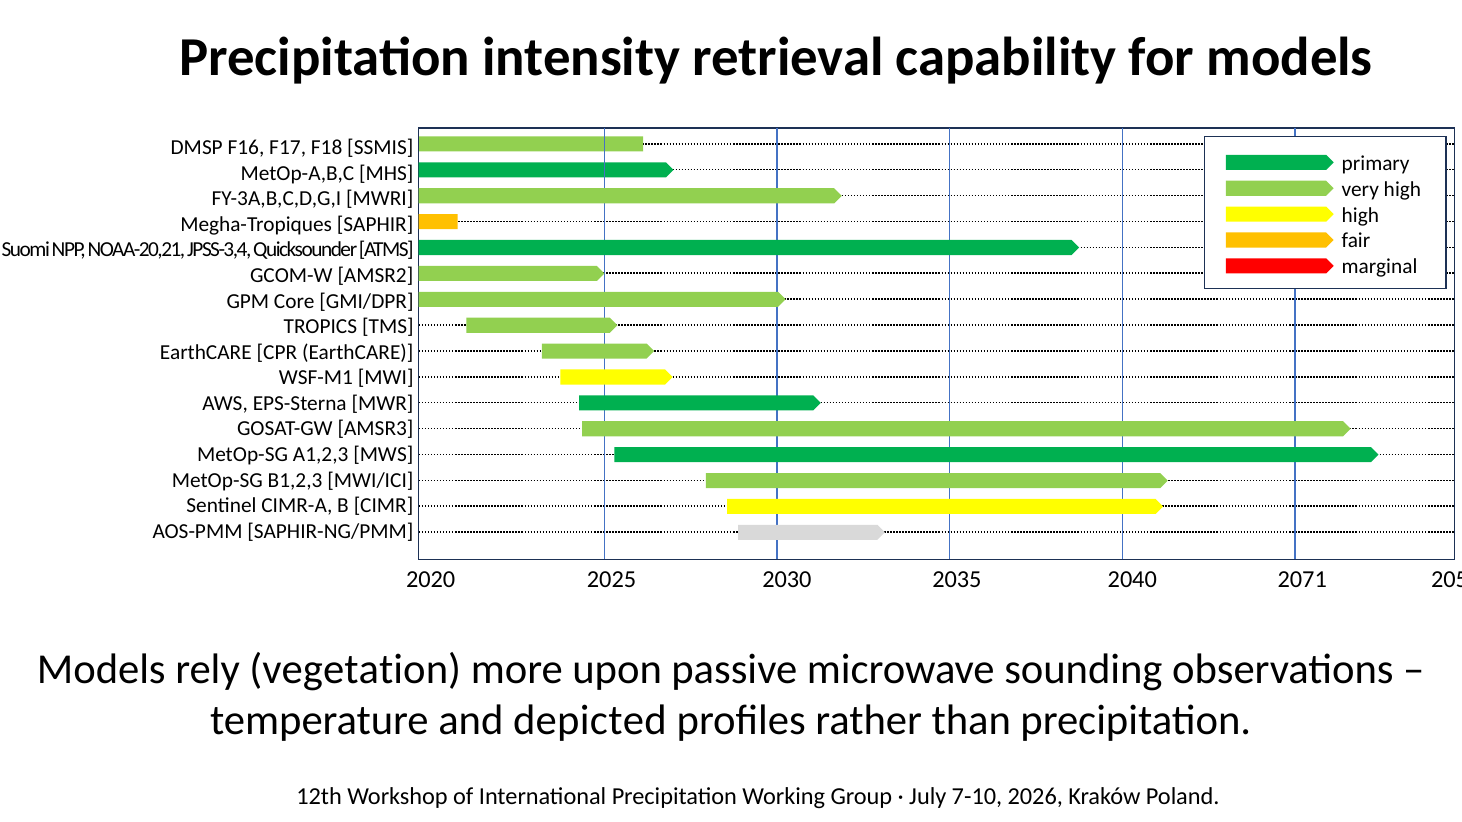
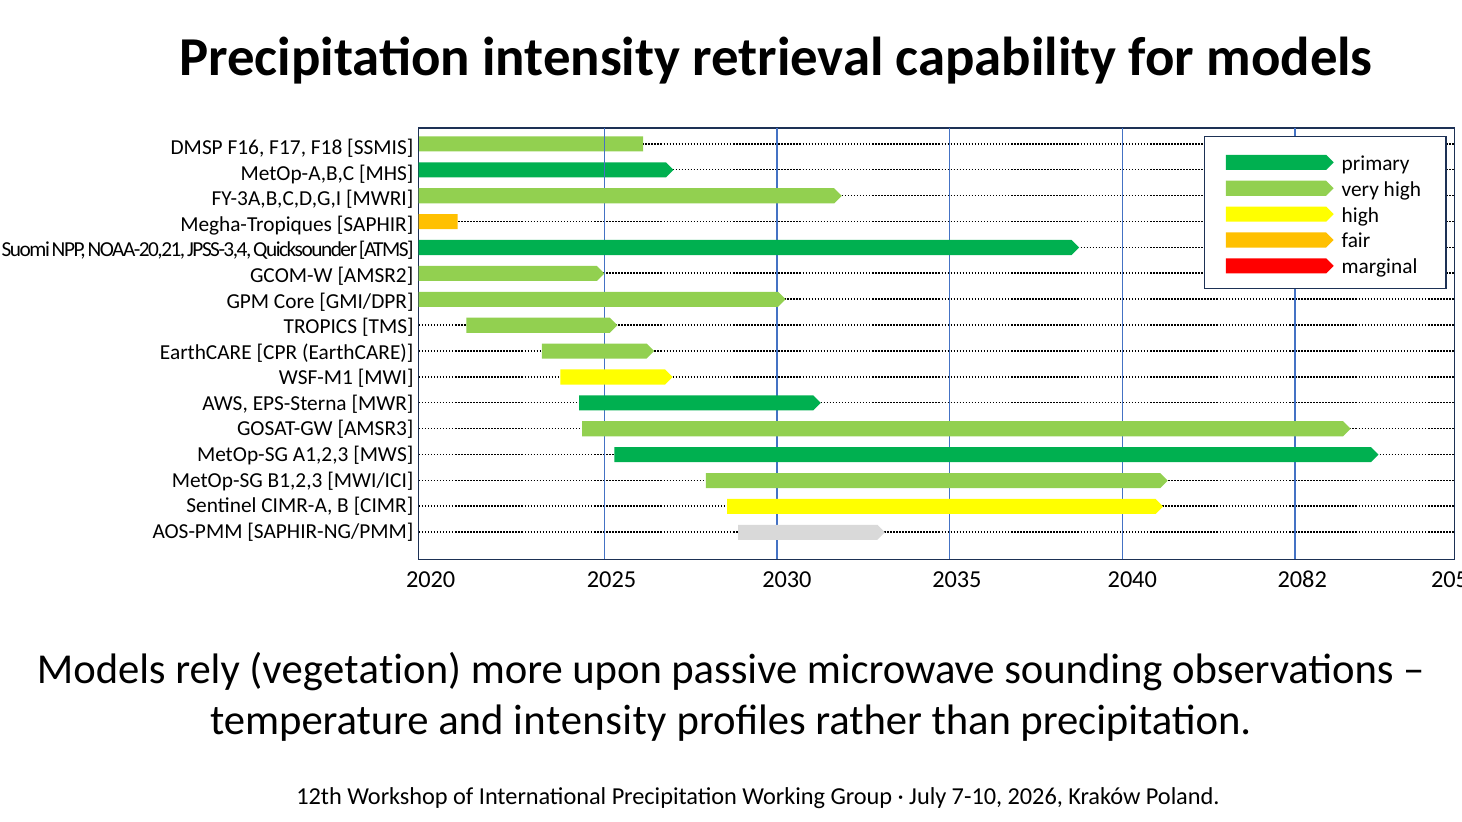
2071: 2071 -> 2082
and depicted: depicted -> intensity
